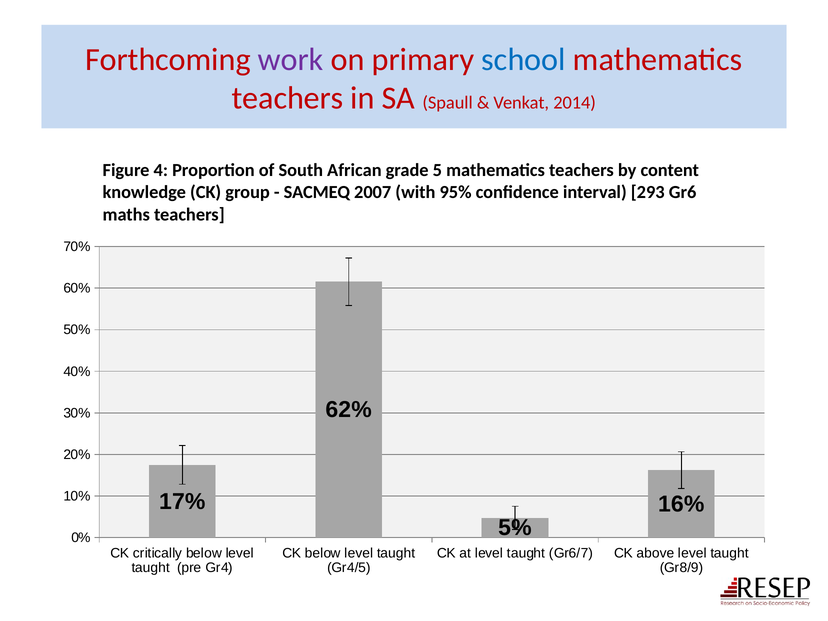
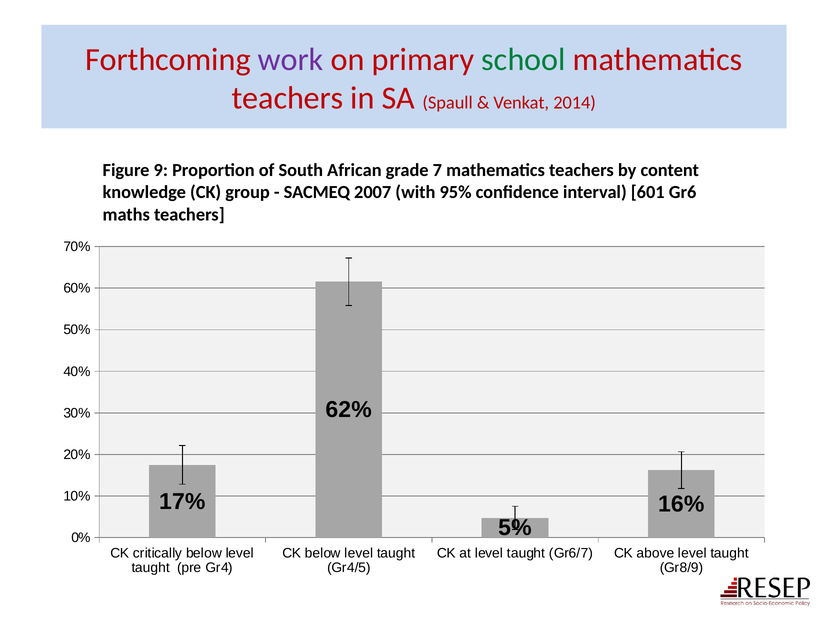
school colour: blue -> green
4: 4 -> 9
5: 5 -> 7
293: 293 -> 601
